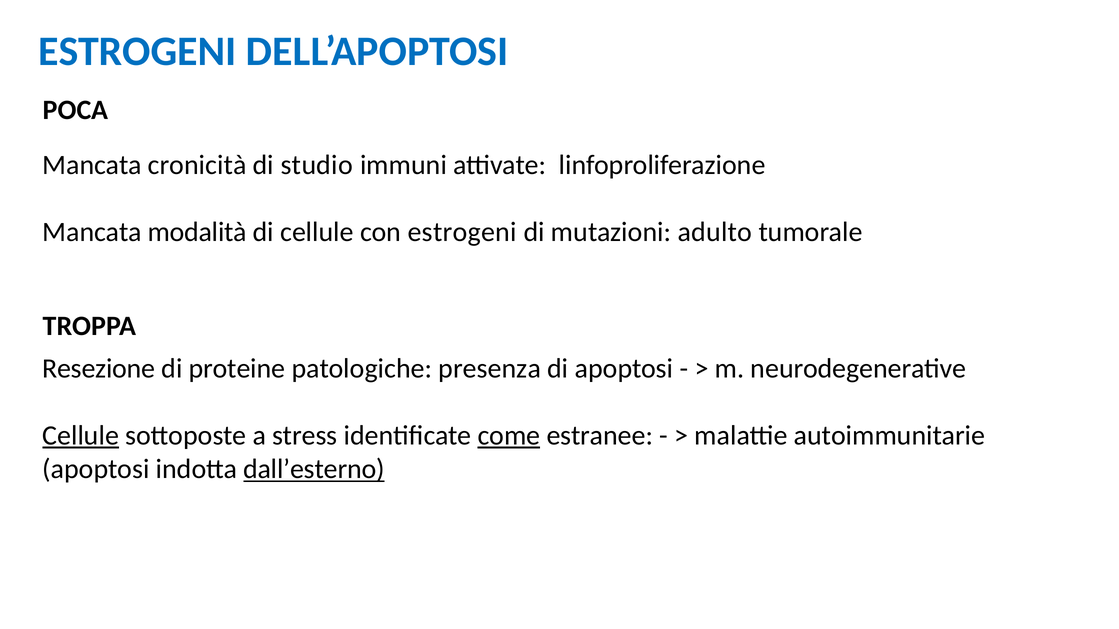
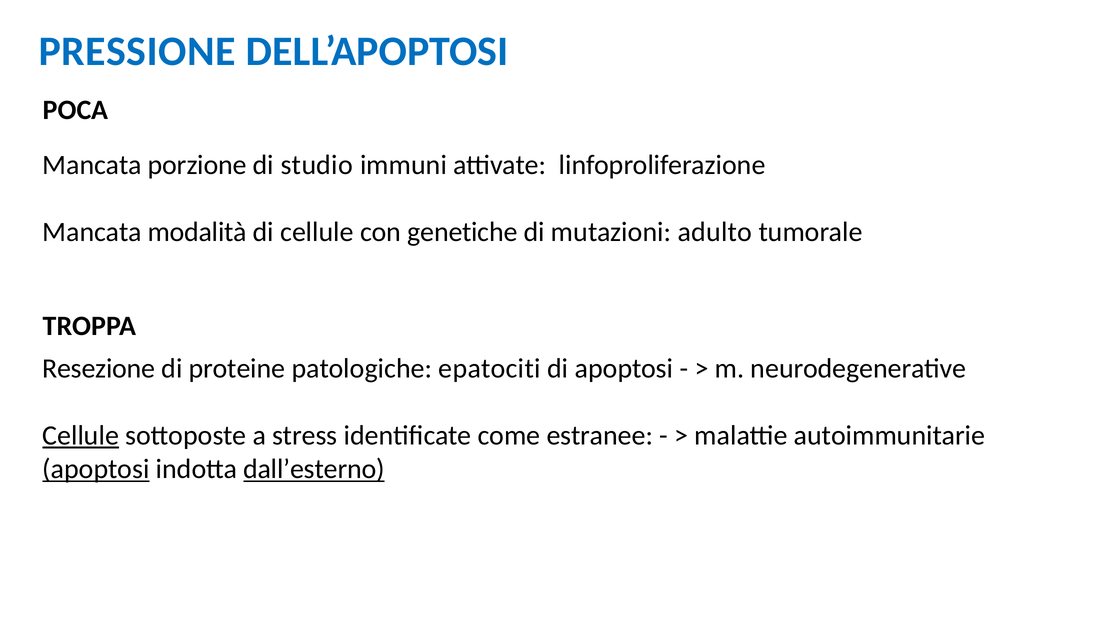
ESTROGENI at (137, 52): ESTROGENI -> PRESSIONE
cronicità: cronicità -> porzione
con estrogeni: estrogeni -> genetiche
presenza: presenza -> epatociti
come underline: present -> none
apoptosi at (96, 469) underline: none -> present
